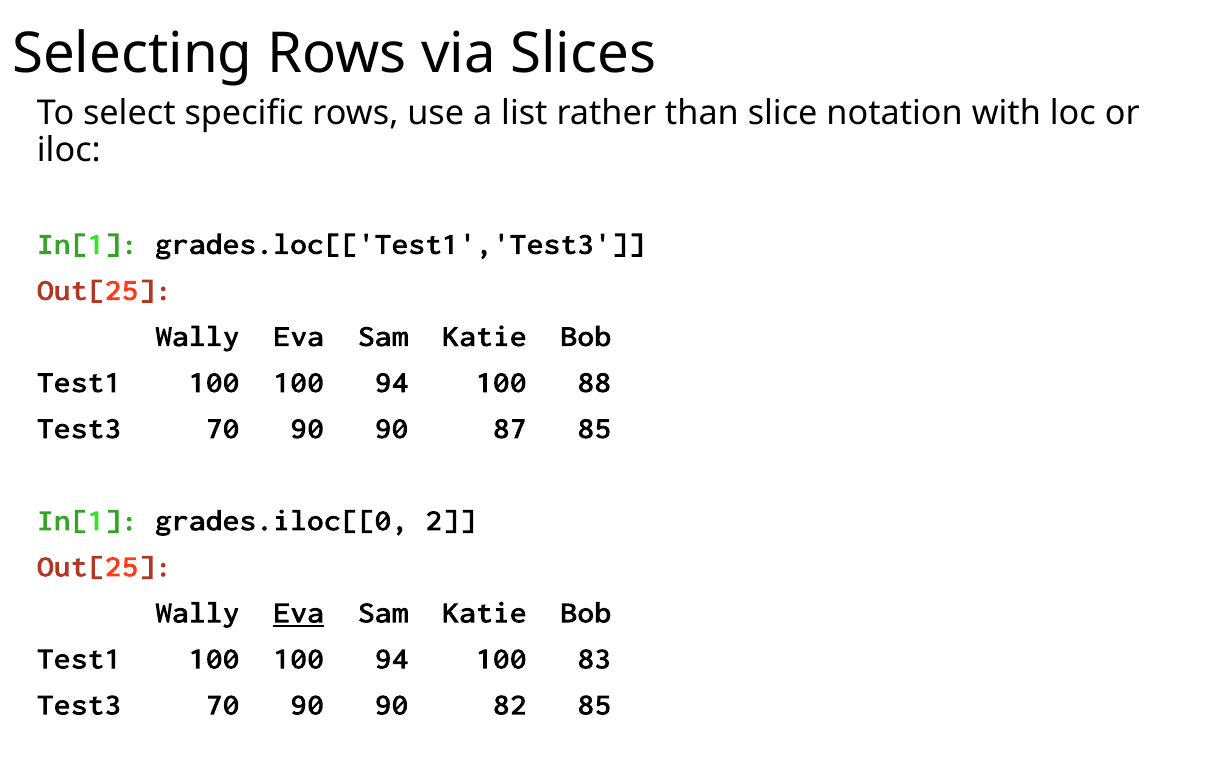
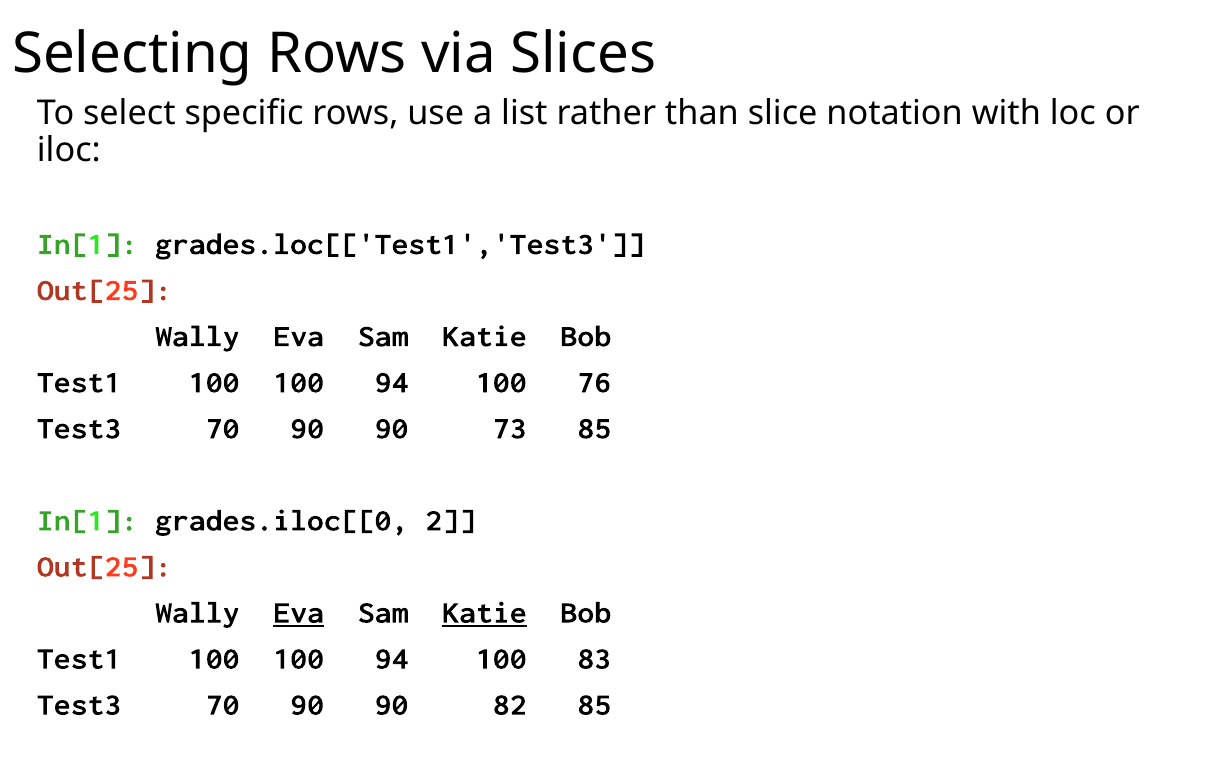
88: 88 -> 76
87: 87 -> 73
Katie at (484, 612) underline: none -> present
